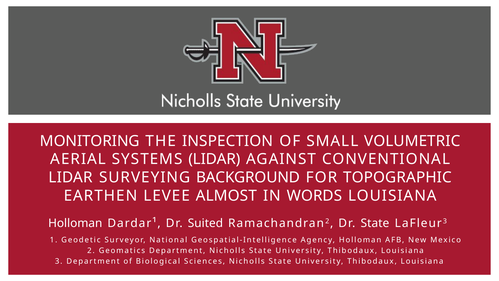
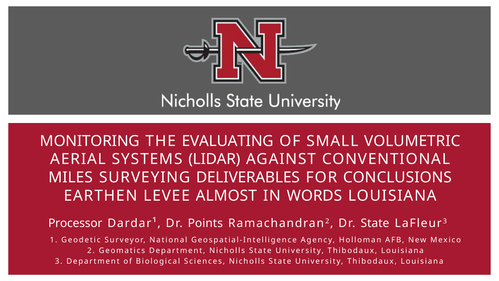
INSPECTION: INSPECTION -> EVALUATING
LIDAR at (71, 177): LIDAR -> MILES
BACKGROUND: BACKGROUND -> DELIVERABLES
TOPOGRAPHIC: TOPOGRAPHIC -> CONCLUSIONS
Holloman at (75, 223): Holloman -> Processor
Suited: Suited -> Points
